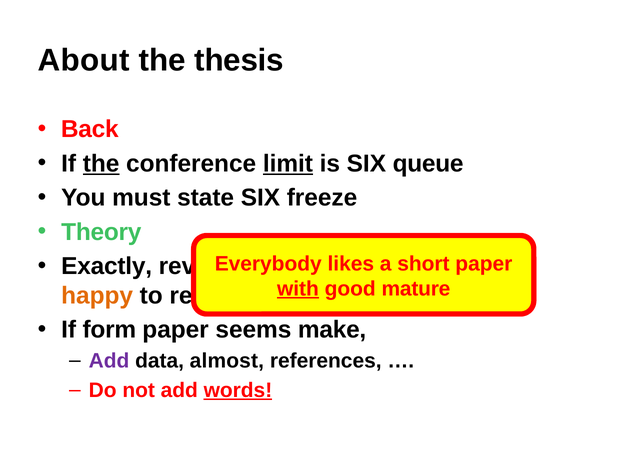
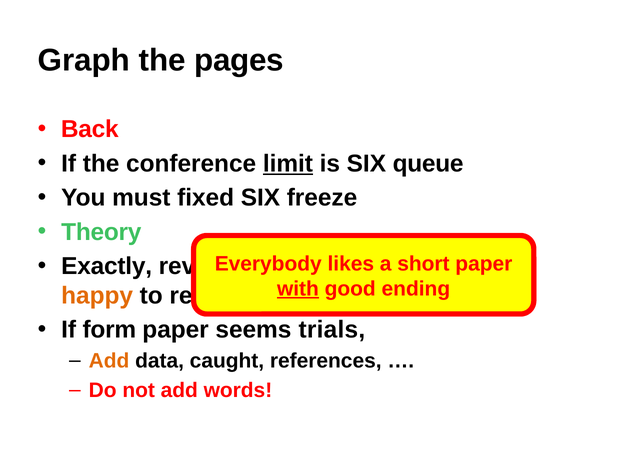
About: About -> Graph
thesis: thesis -> pages
the at (101, 164) underline: present -> none
state: state -> fixed
mature: mature -> ending
make: make -> trials
Add at (109, 361) colour: purple -> orange
almost: almost -> caught
words underline: present -> none
